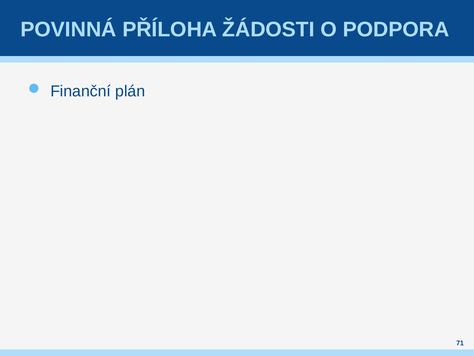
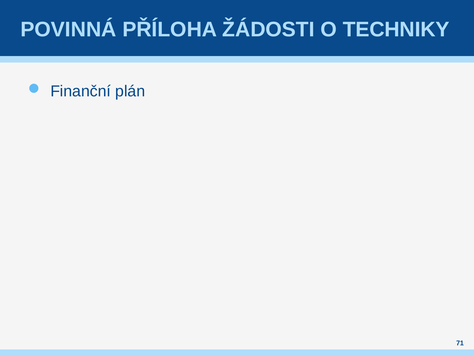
PODPORA: PODPORA -> TECHNIKY
